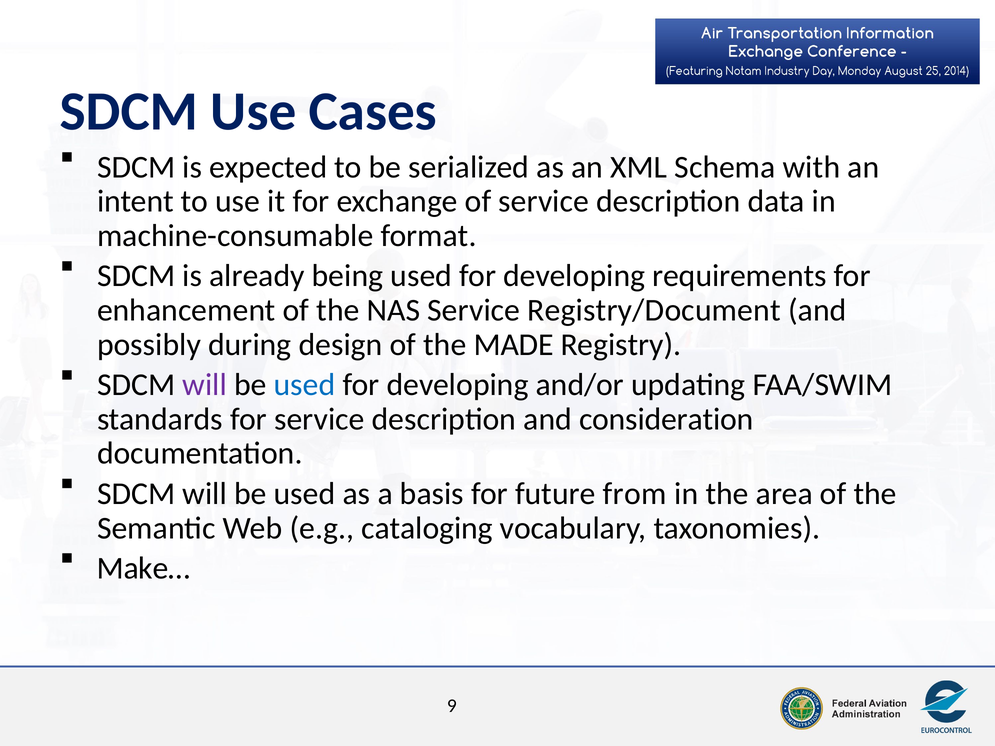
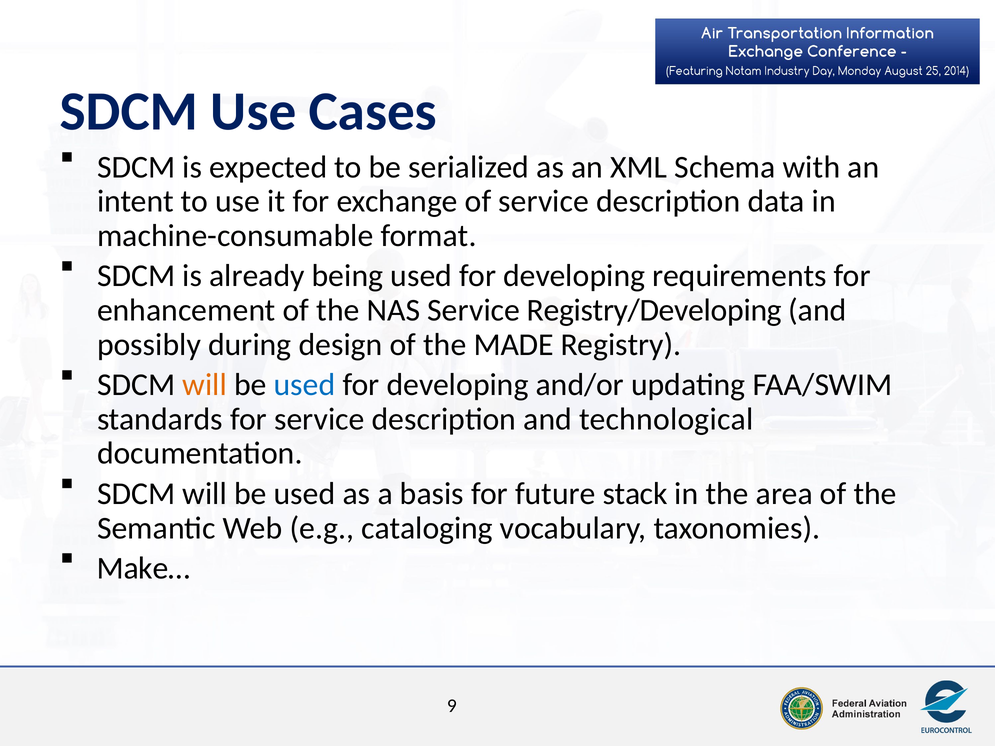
Registry/Document: Registry/Document -> Registry/Developing
will at (205, 385) colour: purple -> orange
consideration: consideration -> technological
from: from -> stack
